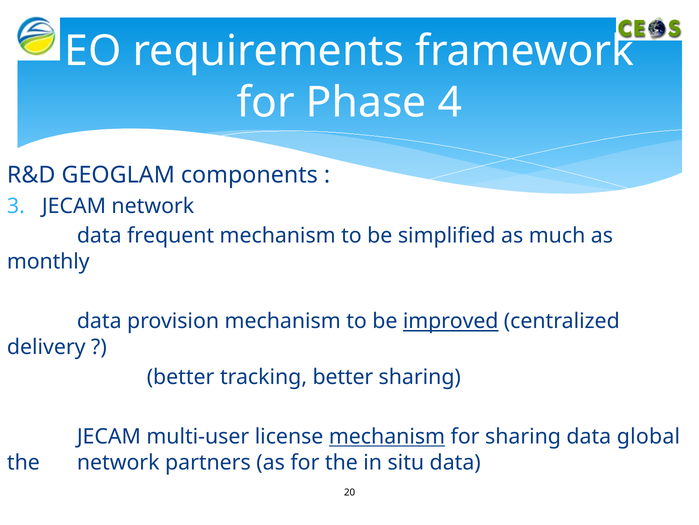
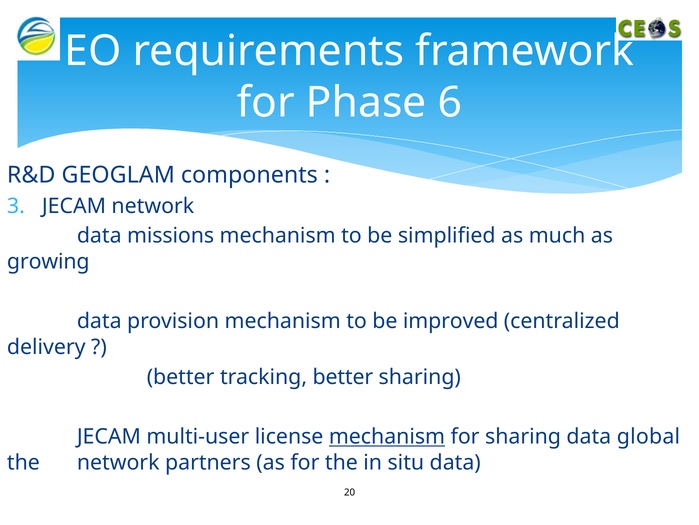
4: 4 -> 6
frequent: frequent -> missions
monthly: monthly -> growing
improved underline: present -> none
